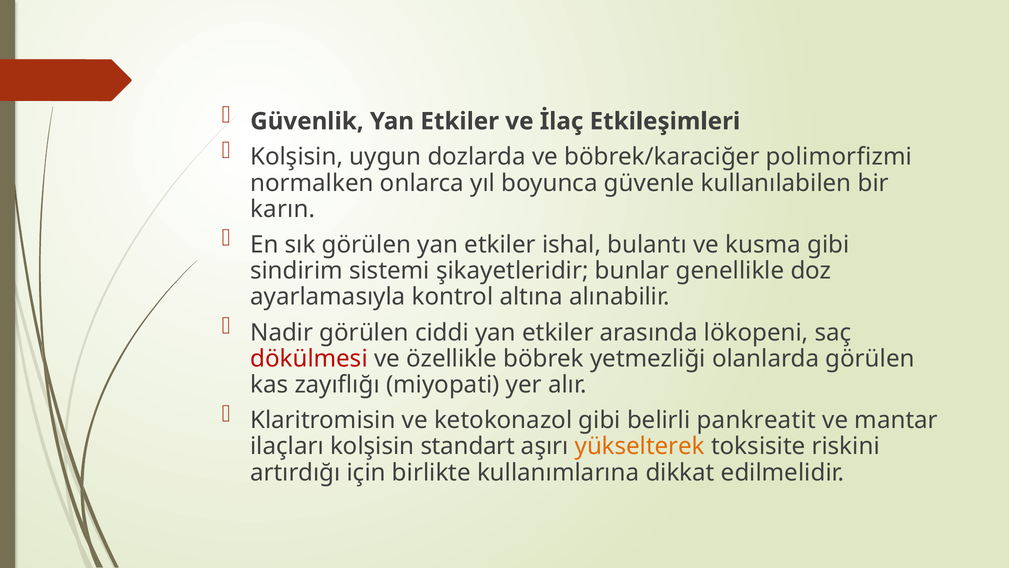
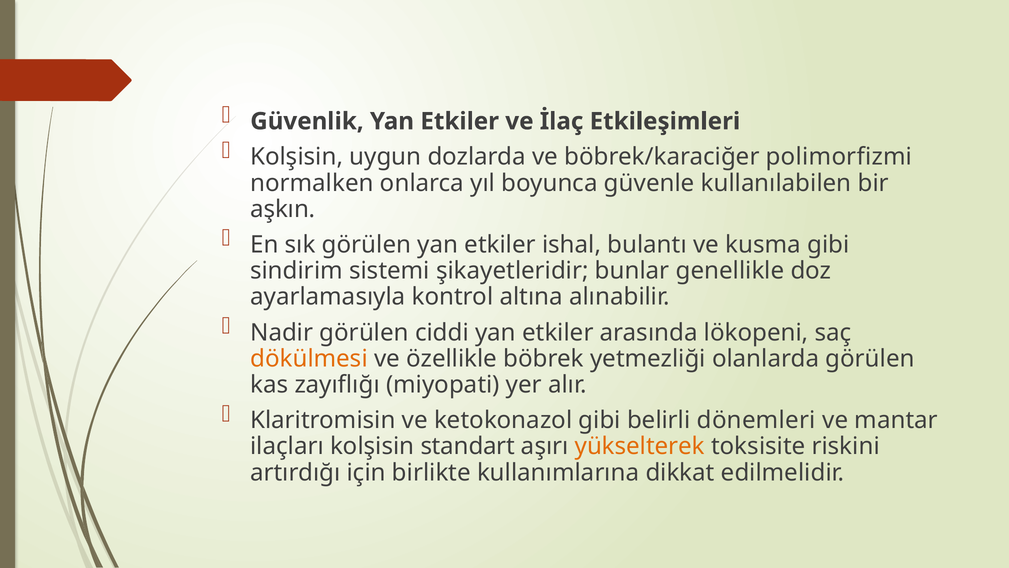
karın: karın -> aşkın
dökülmesi colour: red -> orange
pankreatit: pankreatit -> dönemleri
